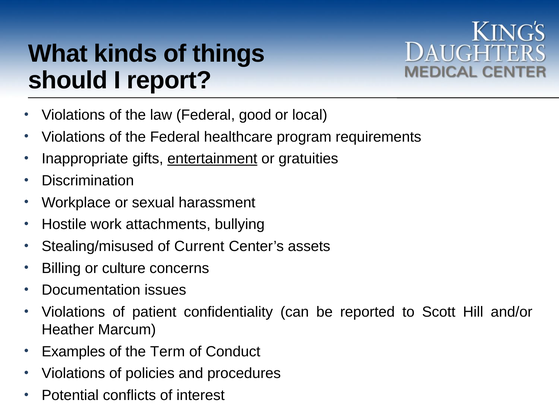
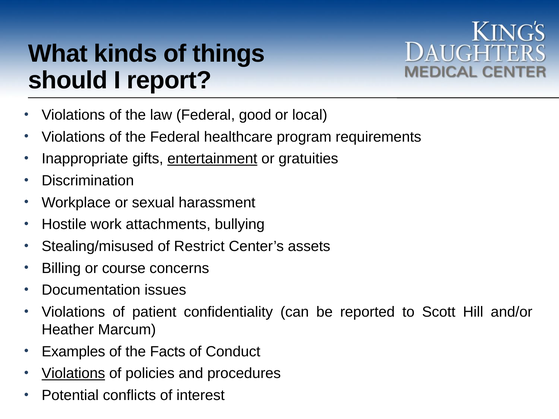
Current: Current -> Restrict
culture: culture -> course
Term: Term -> Facts
Violations at (73, 374) underline: none -> present
